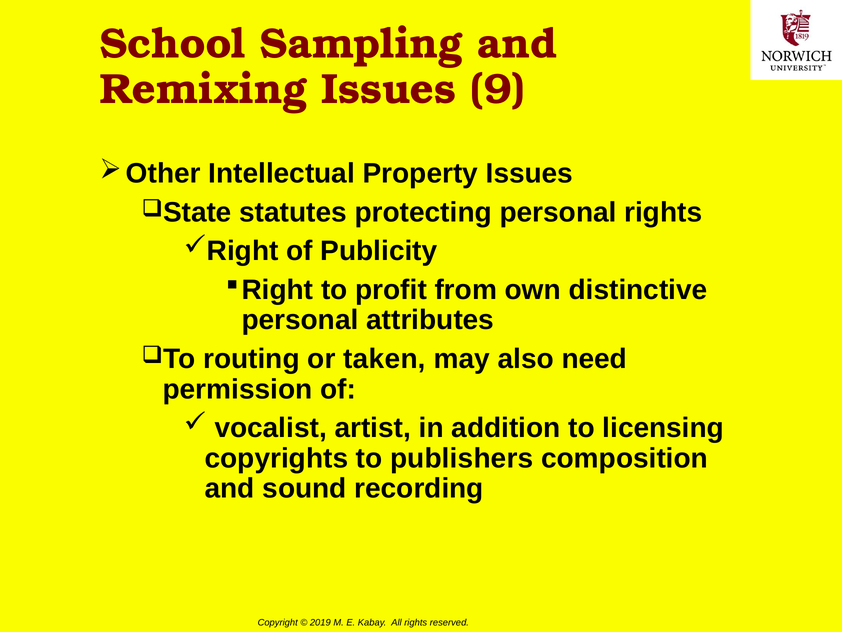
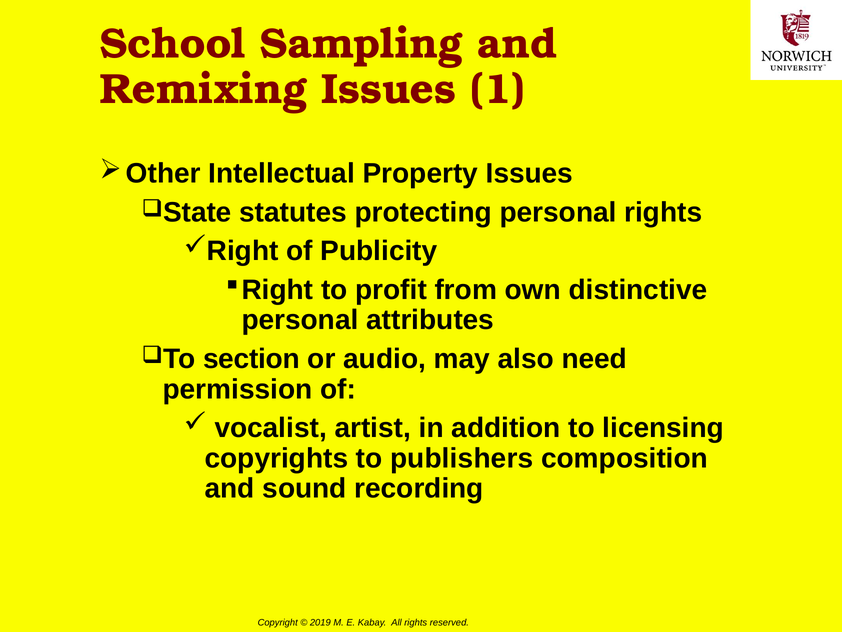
9: 9 -> 1
routing: routing -> section
taken: taken -> audio
